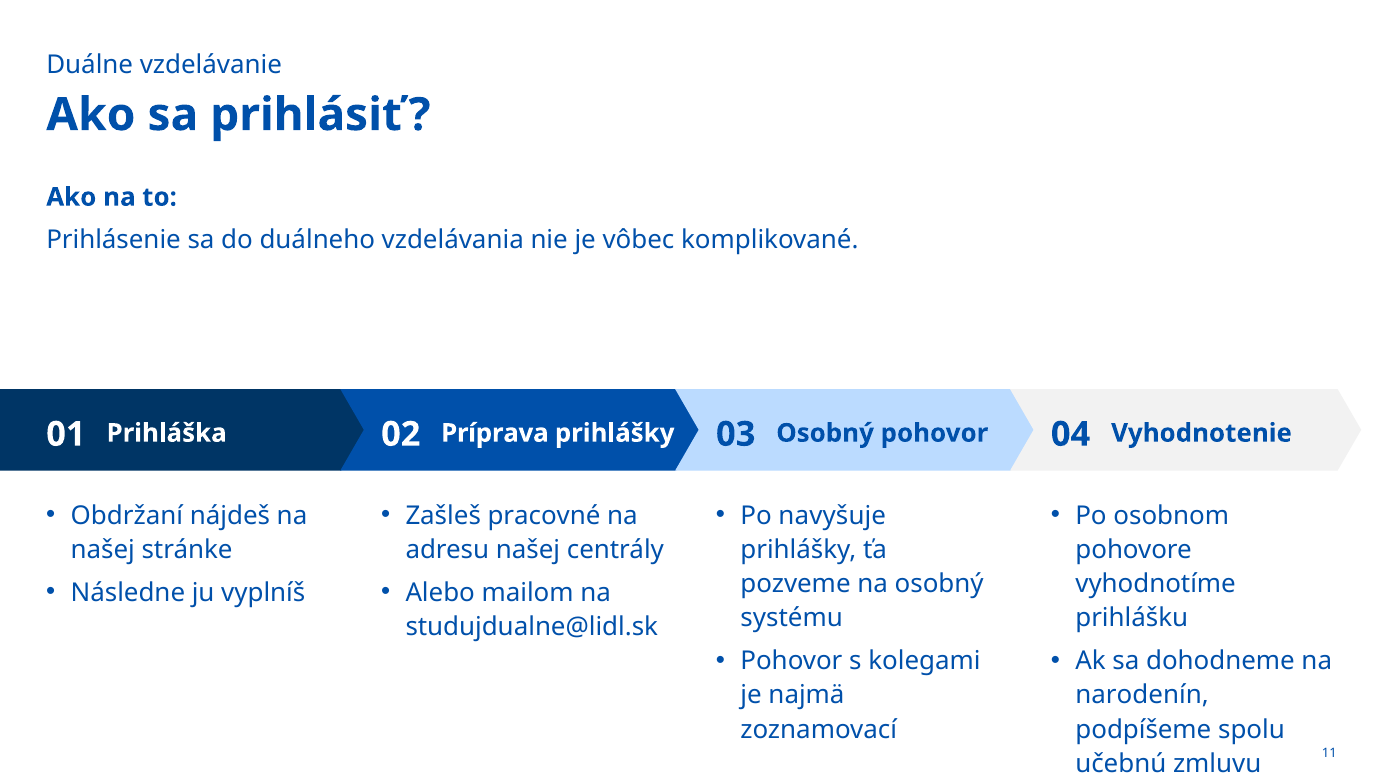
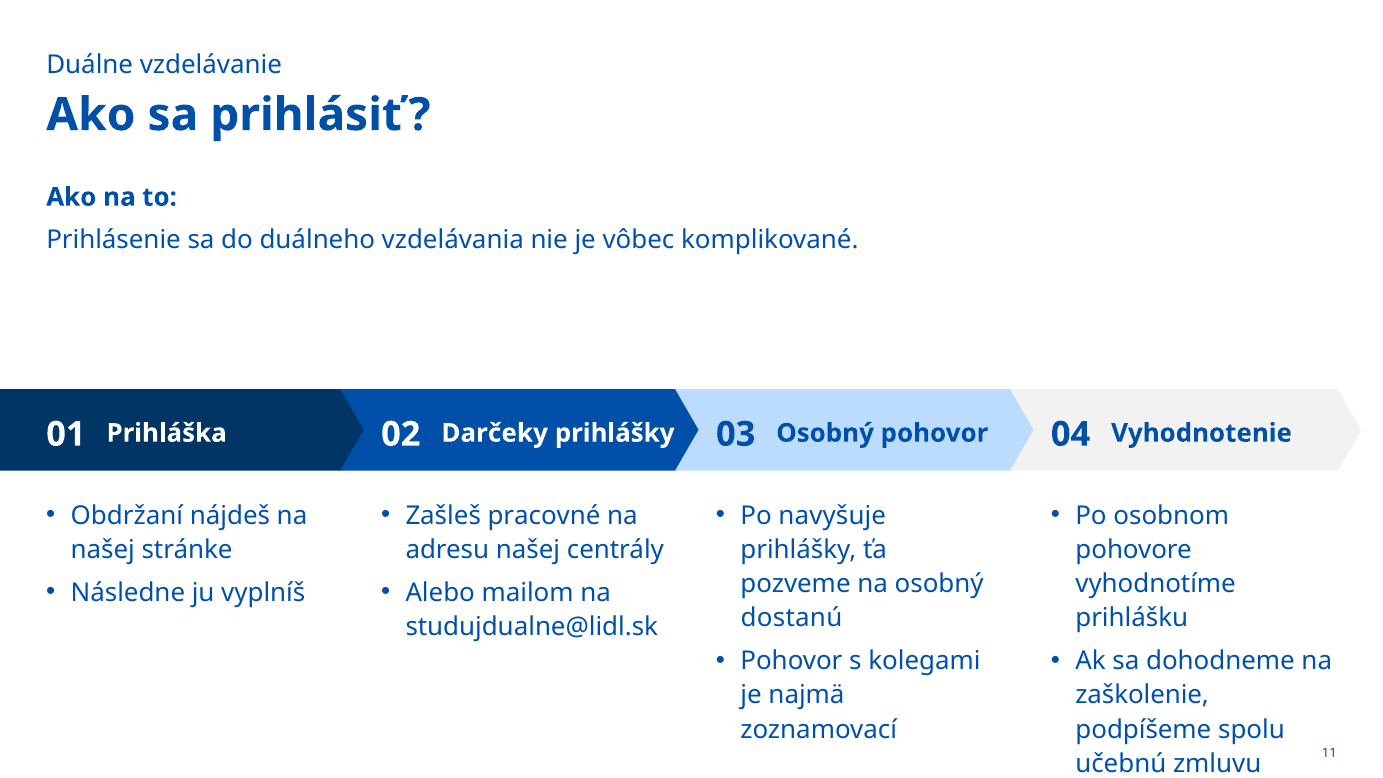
Príprava: Príprava -> Darčeky
systému: systému -> dostanú
narodenín: narodenín -> zaškolenie
